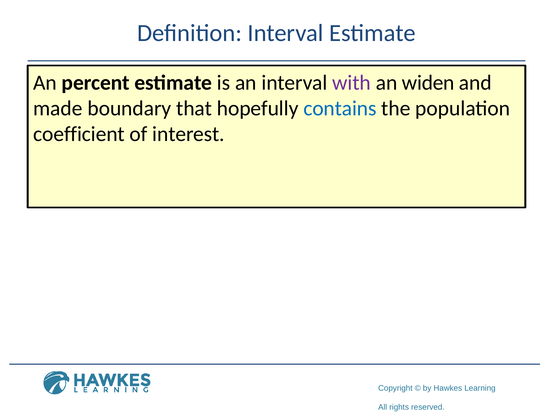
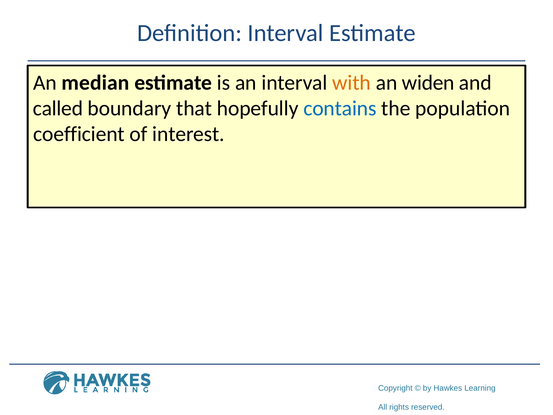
percent: percent -> median
with colour: purple -> orange
made: made -> called
